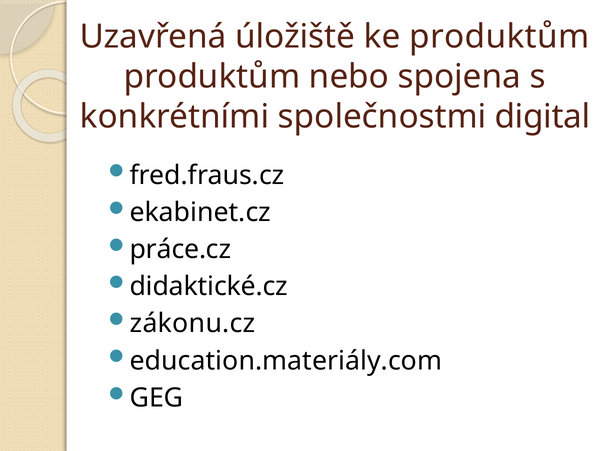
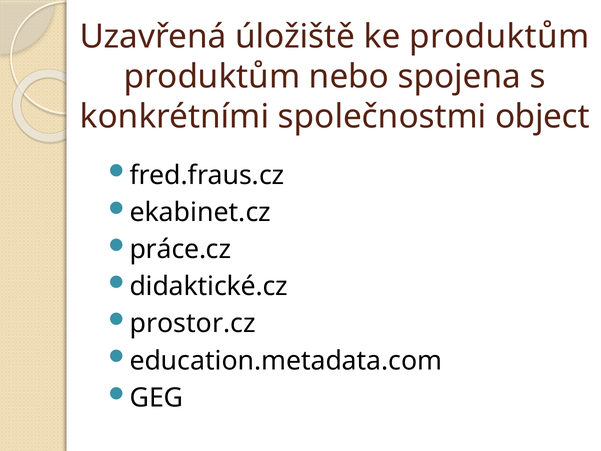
digital: digital -> object
zákonu.cz: zákonu.cz -> prostor.cz
education.materiály.com: education.materiály.com -> education.metadata.com
